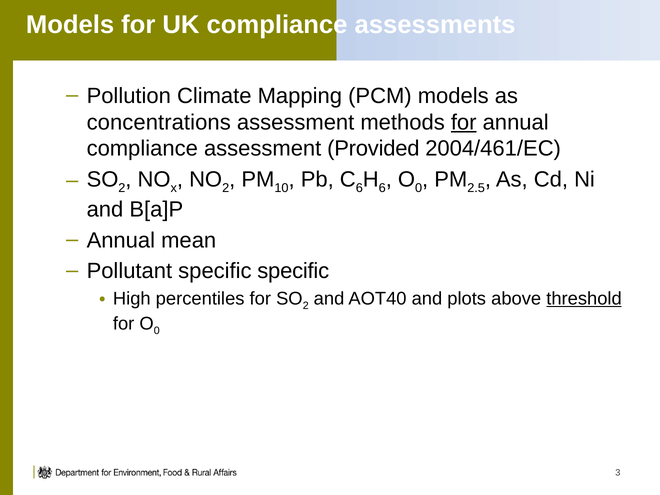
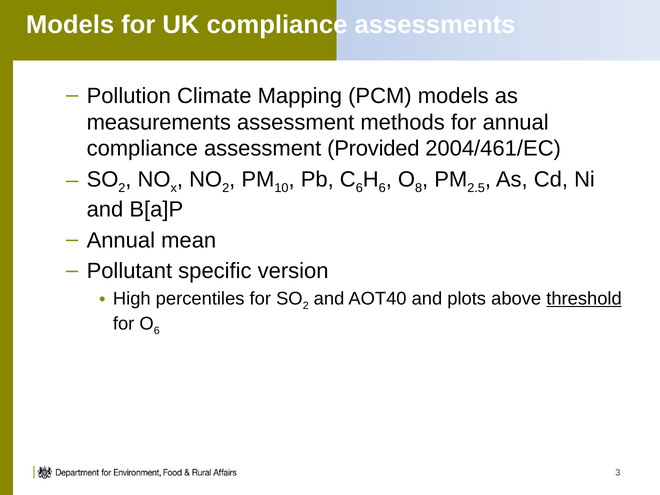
concentrations: concentrations -> measurements
for at (464, 122) underline: present -> none
0 at (419, 188): 0 -> 8
specific specific: specific -> version
0 at (157, 331): 0 -> 6
